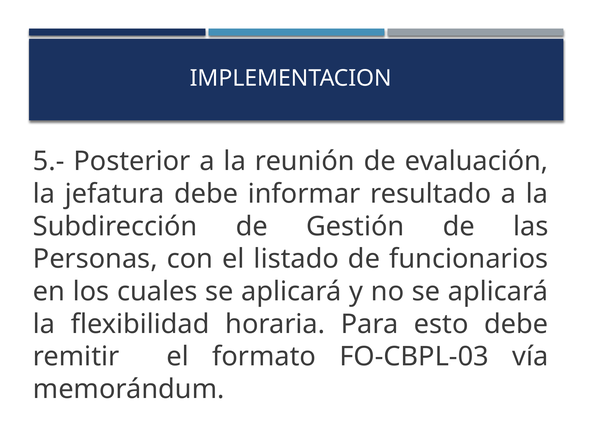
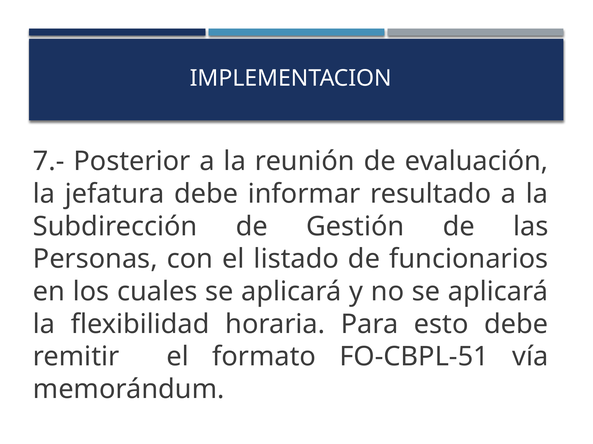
5.-: 5.- -> 7.-
FO-CBPL-03: FO-CBPL-03 -> FO-CBPL-51
